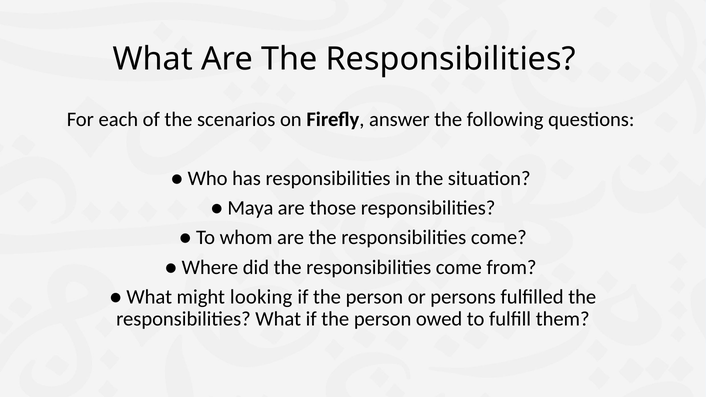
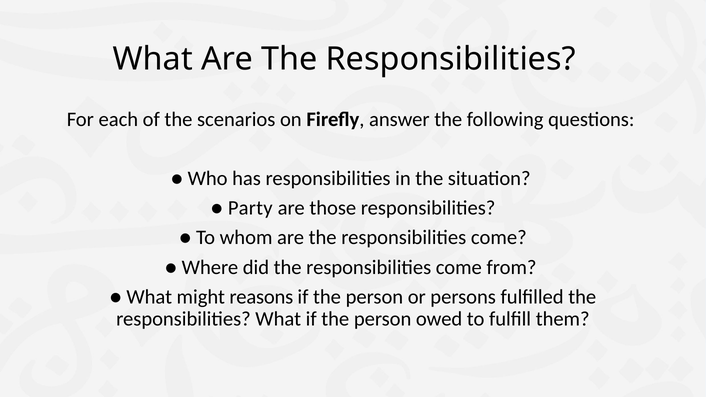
Maya: Maya -> Party
looking: looking -> reasons
